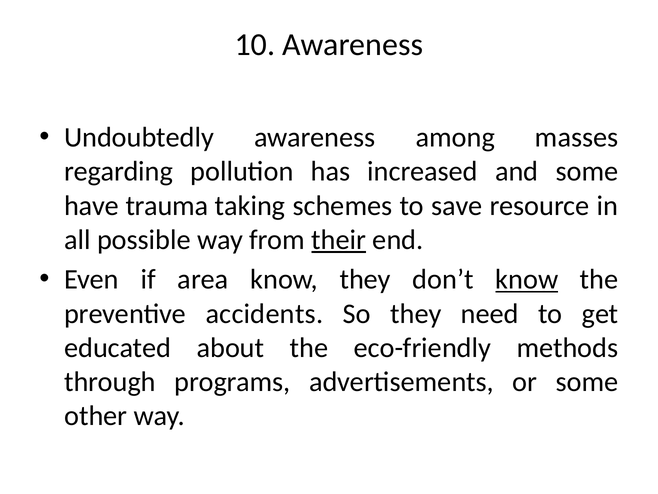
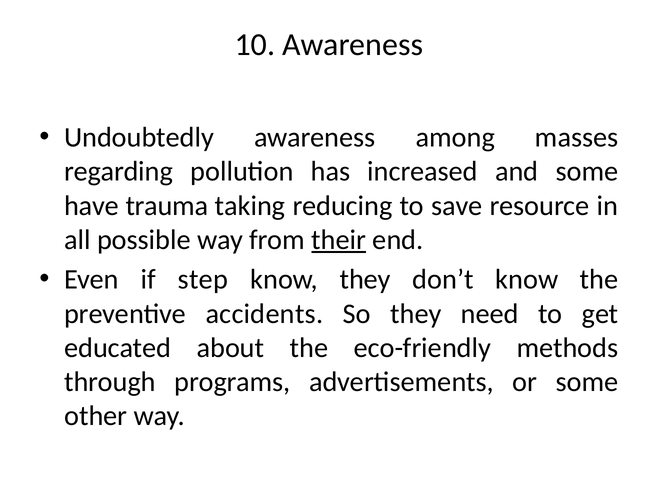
schemes: schemes -> reducing
area: area -> step
know at (527, 279) underline: present -> none
